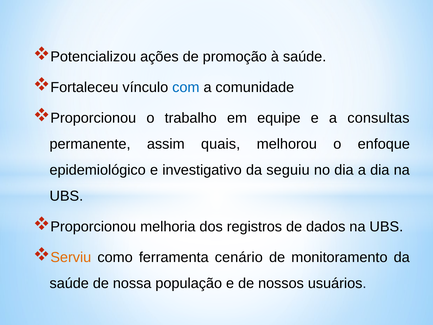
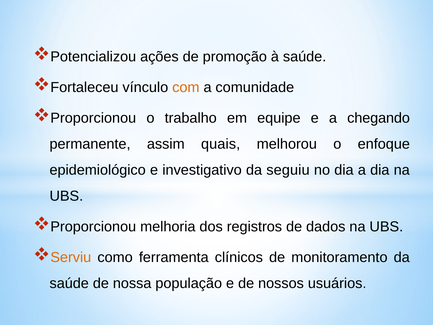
com colour: blue -> orange
consultas: consultas -> chegando
cenário: cenário -> clínicos
